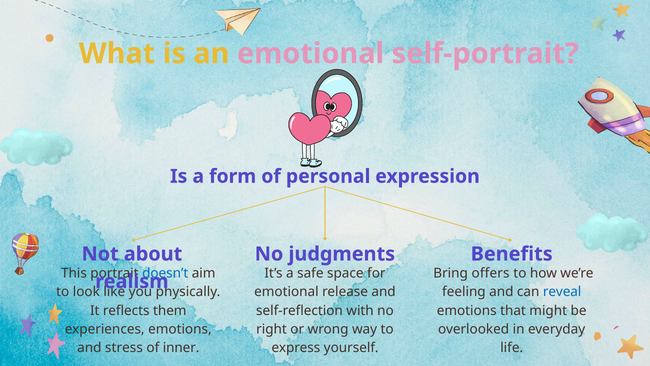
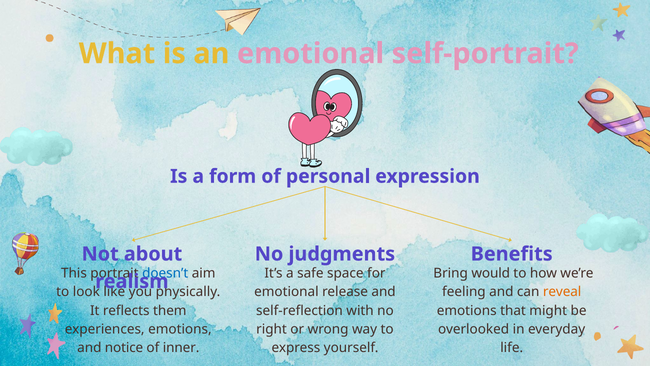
offers: offers -> would
reveal colour: blue -> orange
stress: stress -> notice
